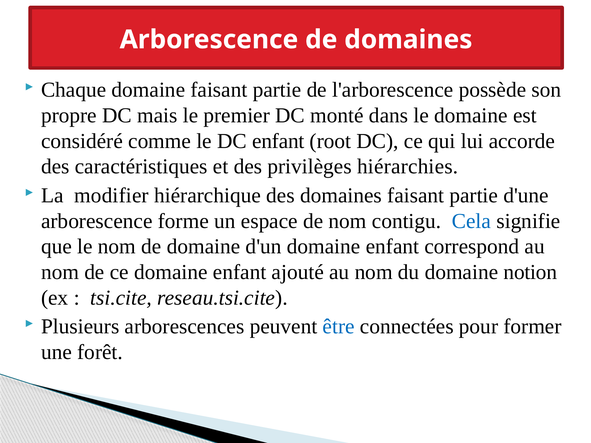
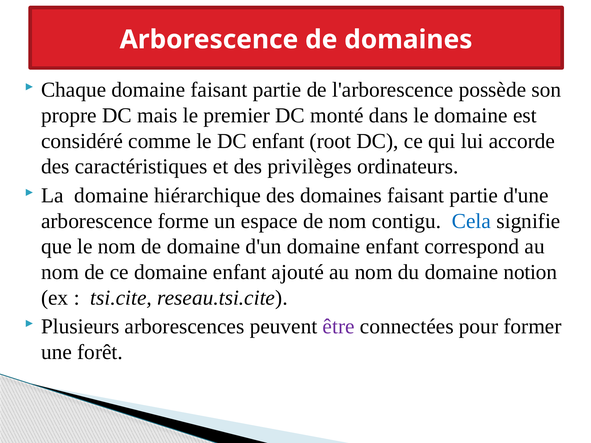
hiérarchies: hiérarchies -> ordinateurs
La modifier: modifier -> domaine
être colour: blue -> purple
